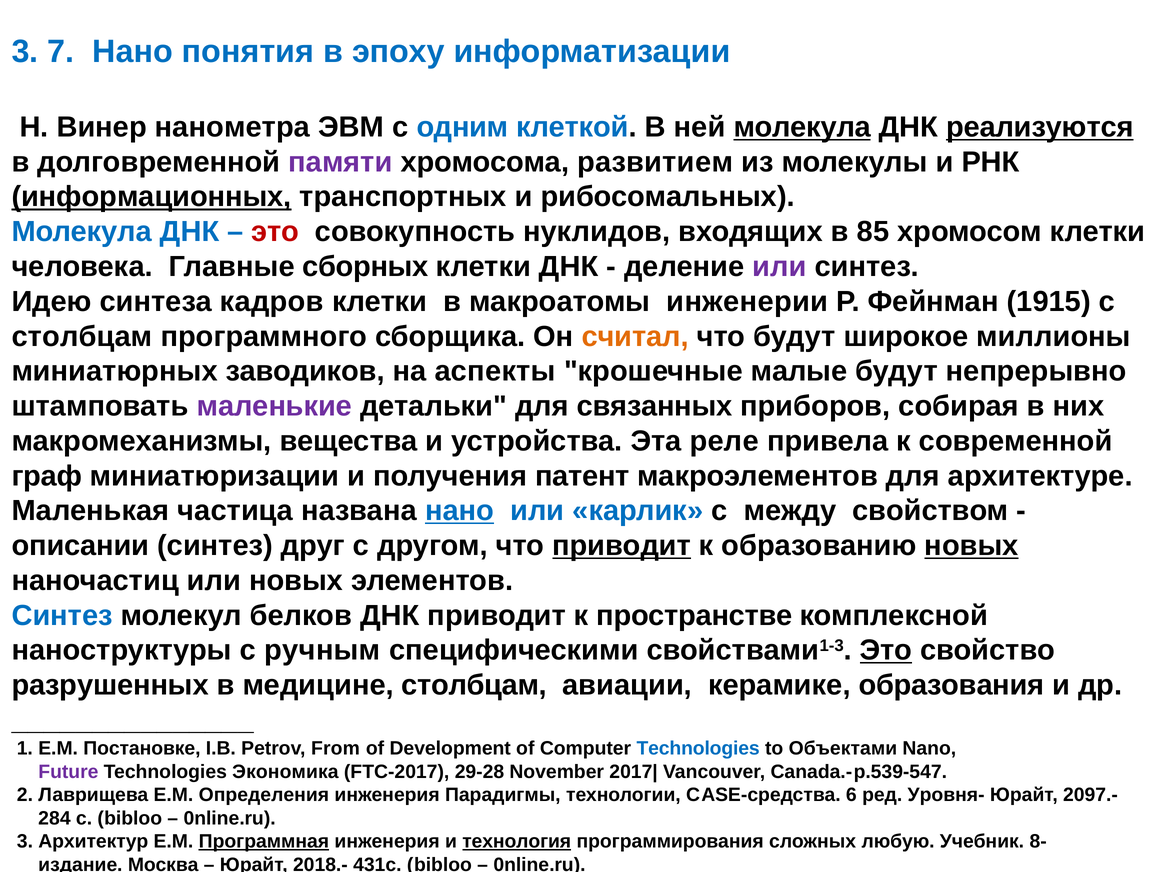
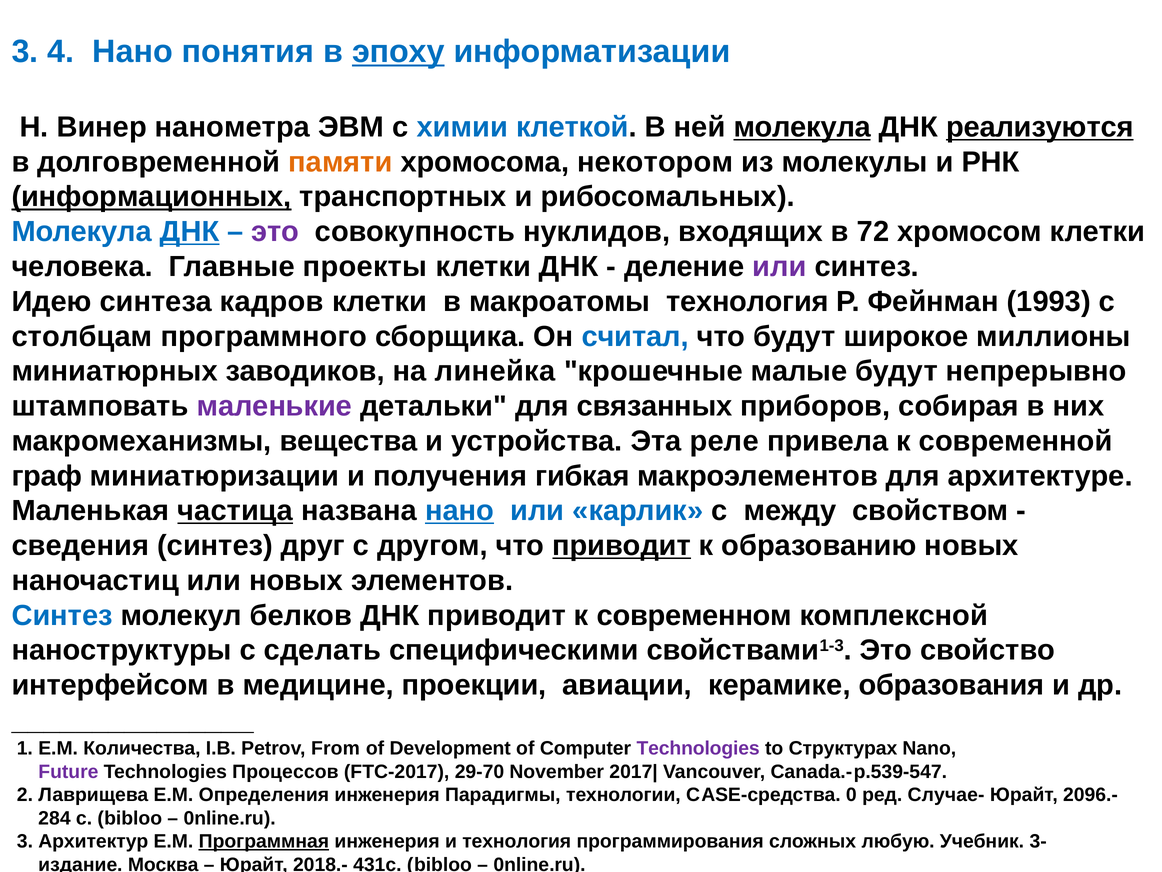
7: 7 -> 4
эпоху underline: none -> present
одним: одним -> химии
памяти colour: purple -> orange
развитием: развитием -> некотором
ДНК at (190, 232) underline: none -> present
это at (275, 232) colour: red -> purple
85: 85 -> 72
сборных: сборных -> проекты
макроатомы инженерии: инженерии -> технология
1915: 1915 -> 1993
считал colour: orange -> blue
аспекты: аспекты -> линейка
патент: патент -> гибкая
частица underline: none -> present
описании: описании -> сведения
новых at (972, 545) underline: present -> none
пространстве: пространстве -> современном
ручным: ручным -> сделать
Это at (886, 650) underline: present -> none
разрушенных: разрушенных -> интерфейсом
медицине столбцам: столбцам -> проекции
Постановке: Постановке -> Количества
Technologies at (698, 748) colour: blue -> purple
Объектами: Объектами -> Структурах
Экономика: Экономика -> Процессов
29-28: 29-28 -> 29-70
6: 6 -> 0
Уровня-: Уровня- -> Случае-
2097.-: 2097.- -> 2096.-
технология at (517, 841) underline: present -> none
8-: 8- -> 3-
